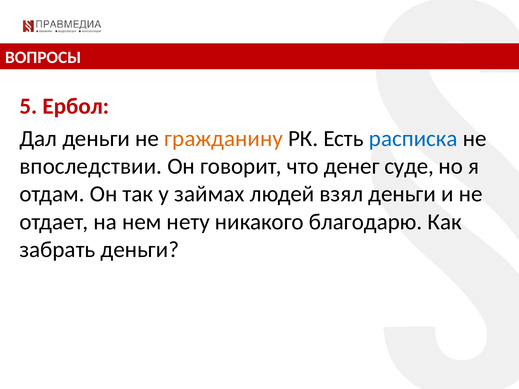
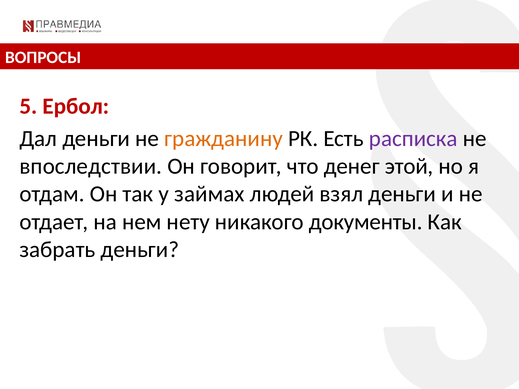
расписка colour: blue -> purple
суде: суде -> этой
благодарю: благодарю -> документы
